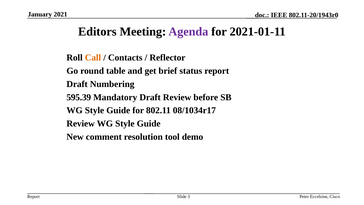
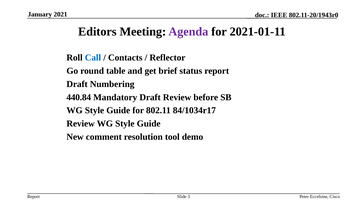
Call colour: orange -> blue
595.39: 595.39 -> 440.84
08/1034r17: 08/1034r17 -> 84/1034r17
